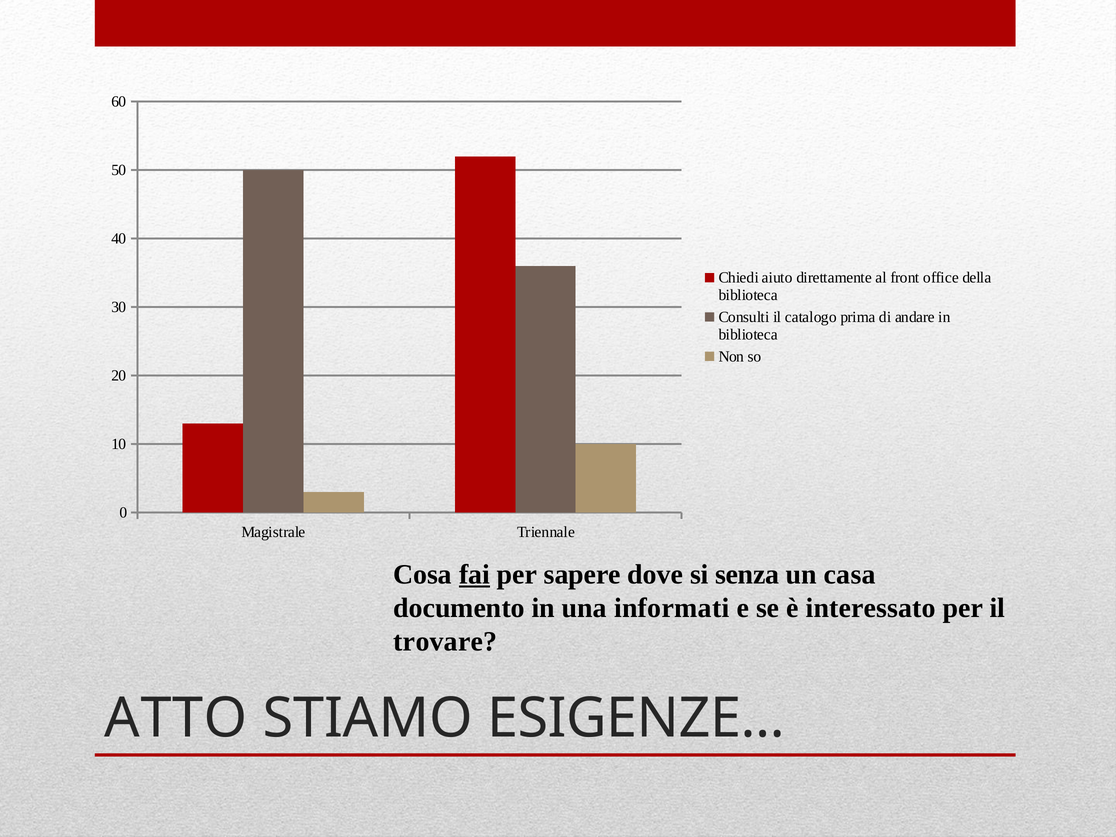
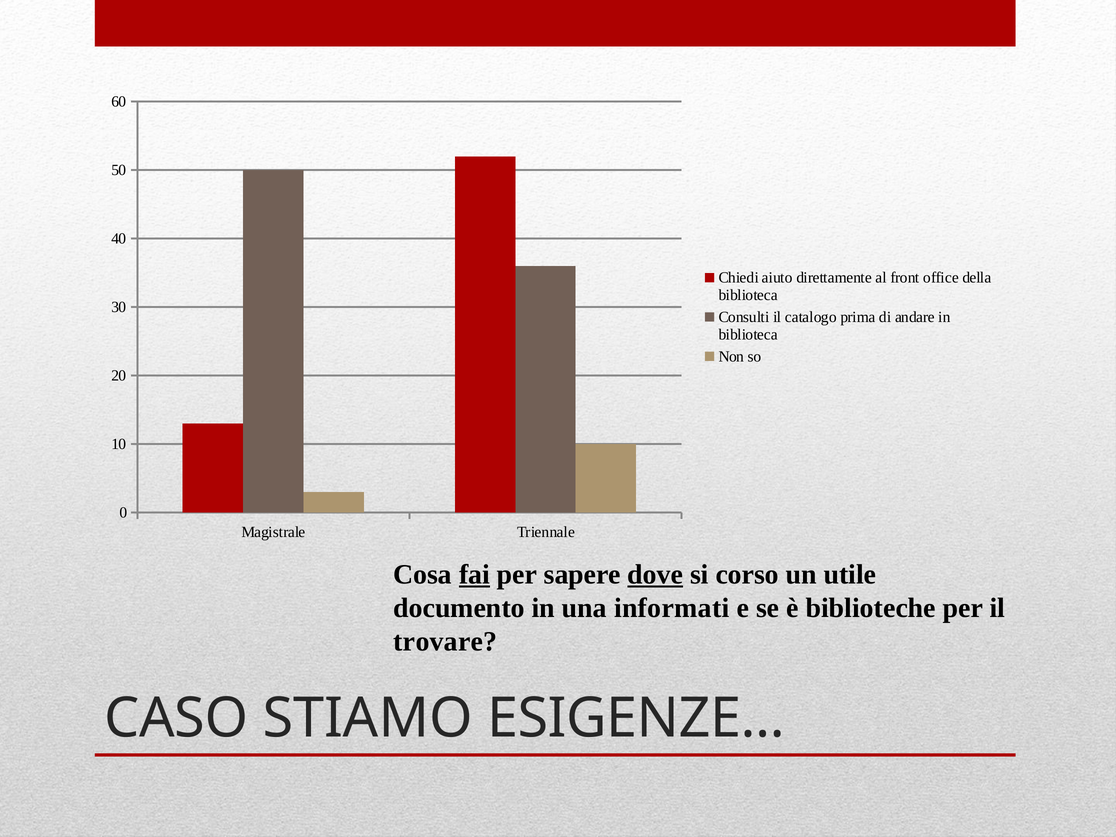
dove underline: none -> present
senza: senza -> corso
casa: casa -> utile
interessato: interessato -> biblioteche
ATTO: ATTO -> CASO
